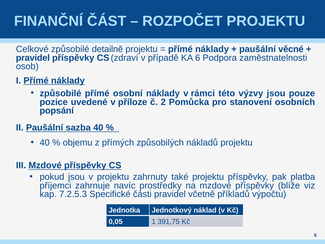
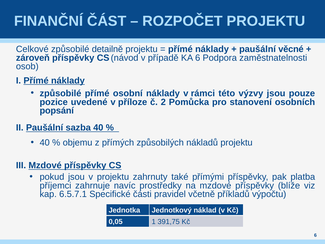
pravidel at (33, 58): pravidel -> zároveň
zdraví: zdraví -> návod
také projektu: projektu -> přímými
7.2.5.3: 7.2.5.3 -> 6.5.7.1
